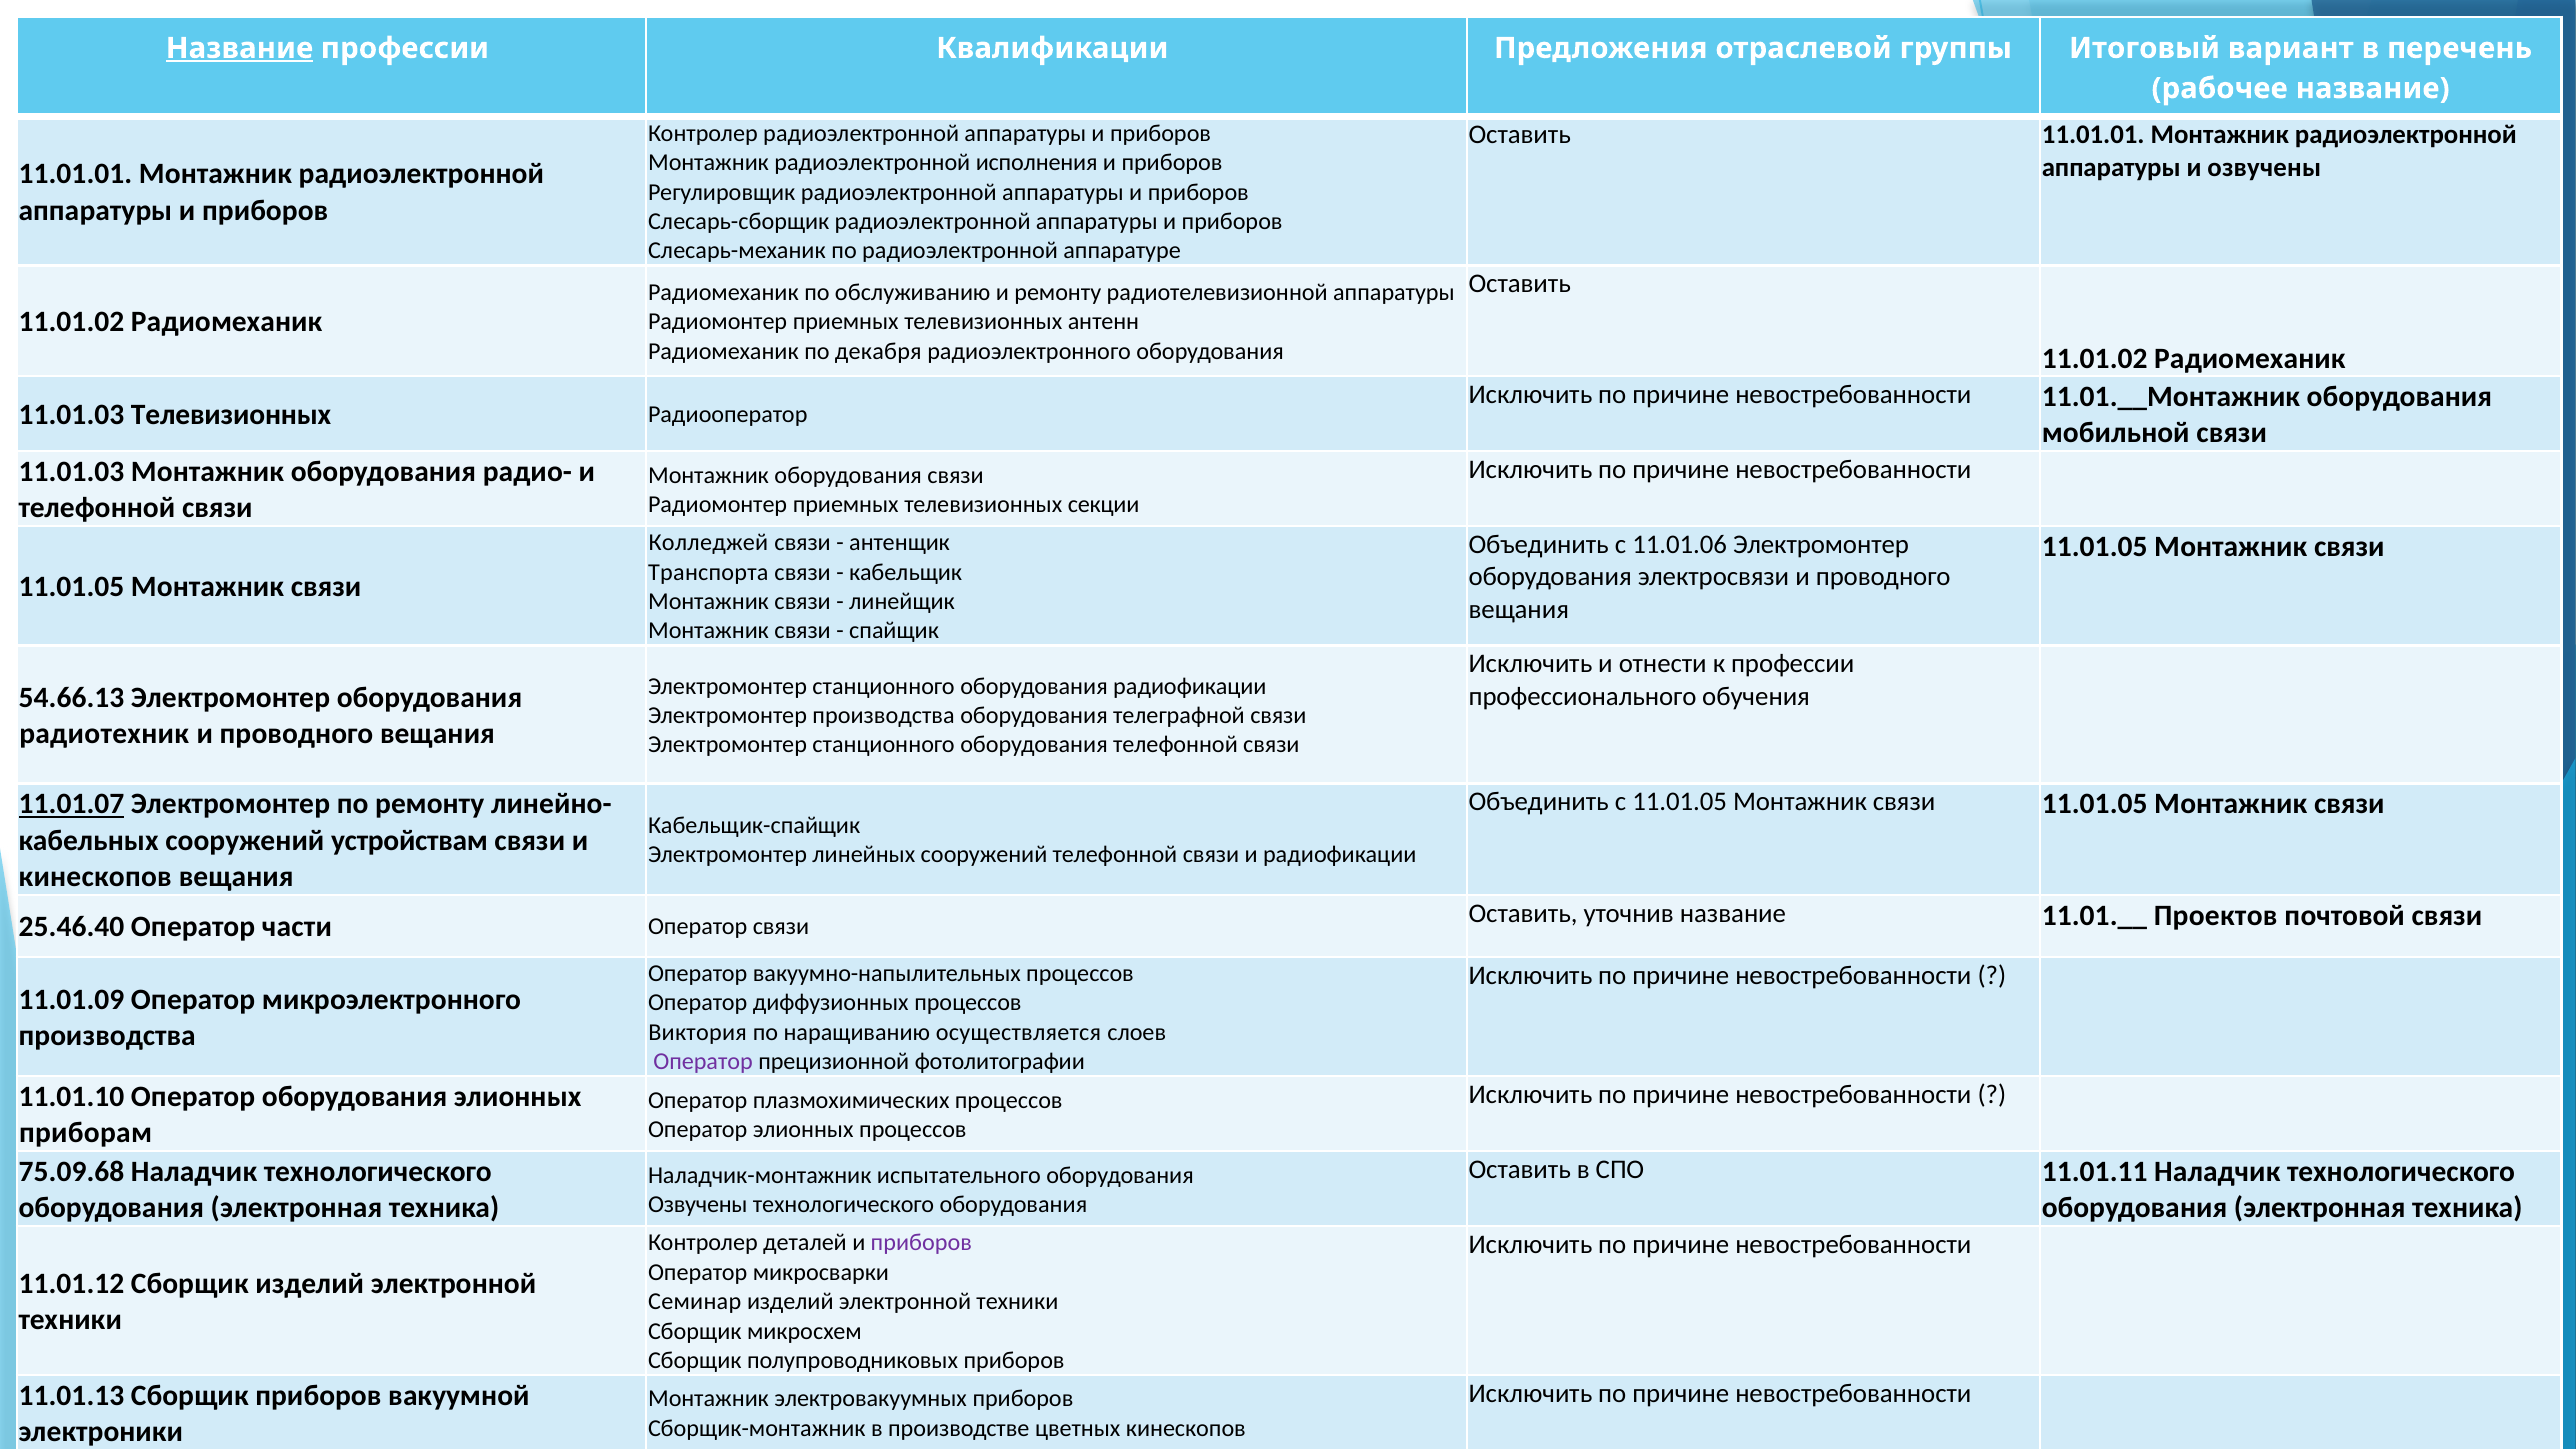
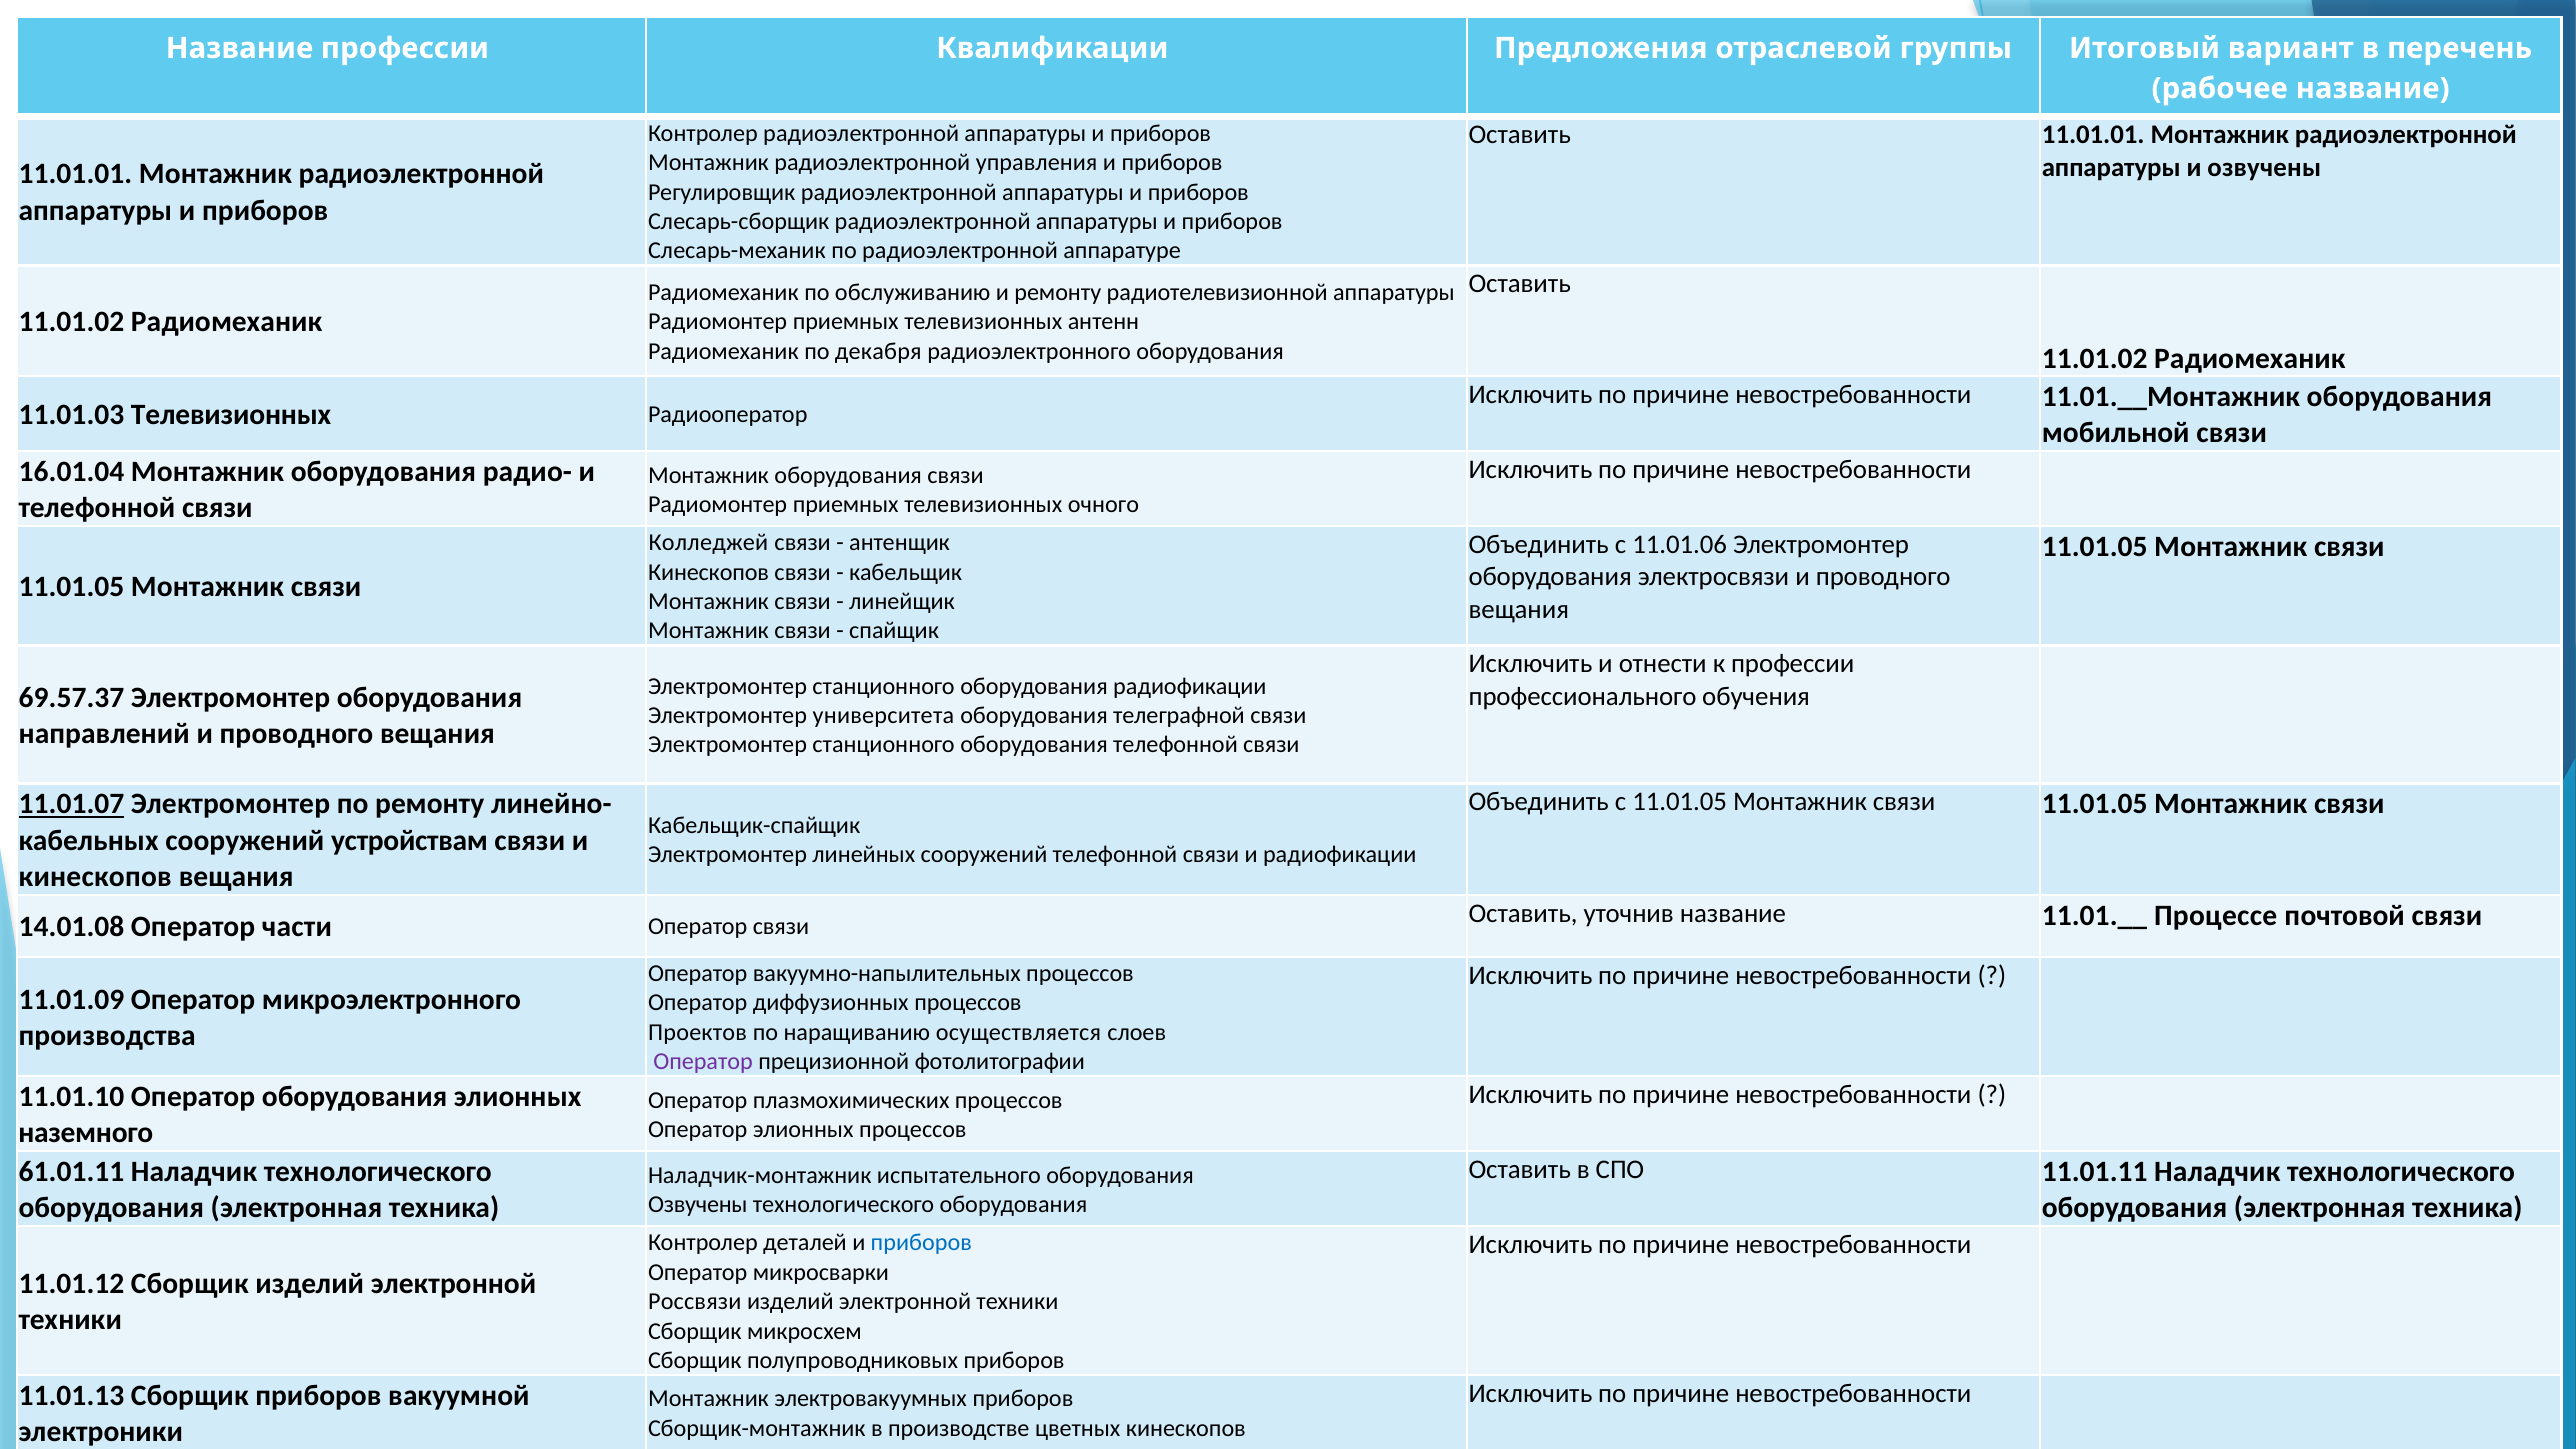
Название at (240, 48) underline: present -> none
исполнения: исполнения -> управления
11.01.03 at (72, 472): 11.01.03 -> 16.01.04
секции: секции -> очного
Транспорта at (708, 572): Транспорта -> Кинескопов
54.66.13: 54.66.13 -> 69.57.37
Электромонтер производства: производства -> университета
радиотехник: радиотехник -> направлений
25.46.40: 25.46.40 -> 14.01.08
Проектов: Проектов -> Процессе
Виктория: Виктория -> Проектов
приборам: приборам -> наземного
75.09.68: 75.09.68 -> 61.01.11
приборов at (921, 1243) colour: purple -> blue
Семинар: Семинар -> Россвязи
